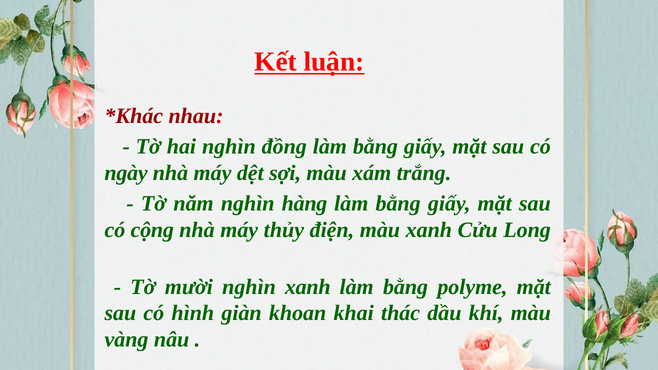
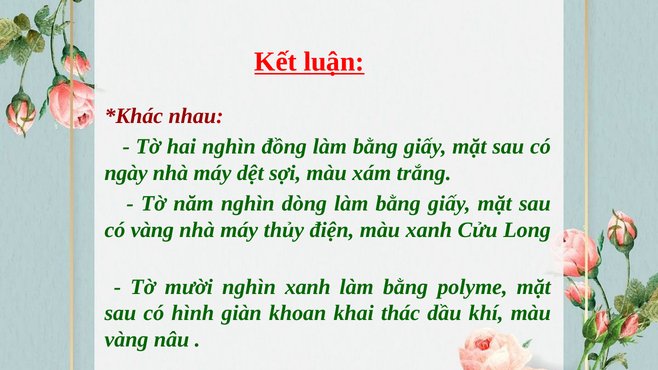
hàng: hàng -> dòng
có cộng: cộng -> vàng
